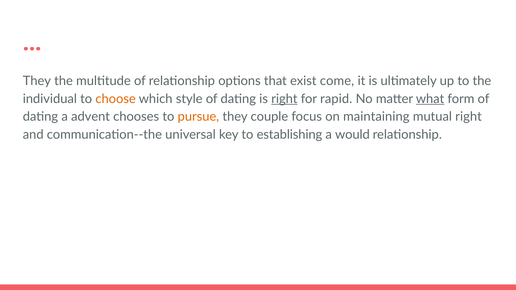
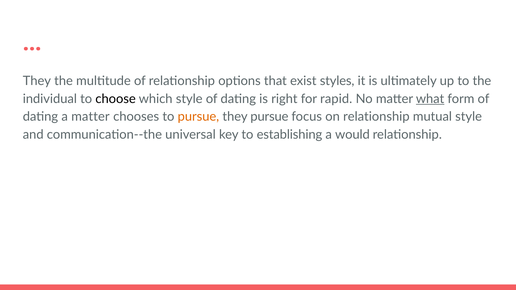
come: come -> styles
choose colour: orange -> black
right at (284, 99) underline: present -> none
a advent: advent -> matter
they couple: couple -> pursue
on maintaining: maintaining -> relationship
mutual right: right -> style
